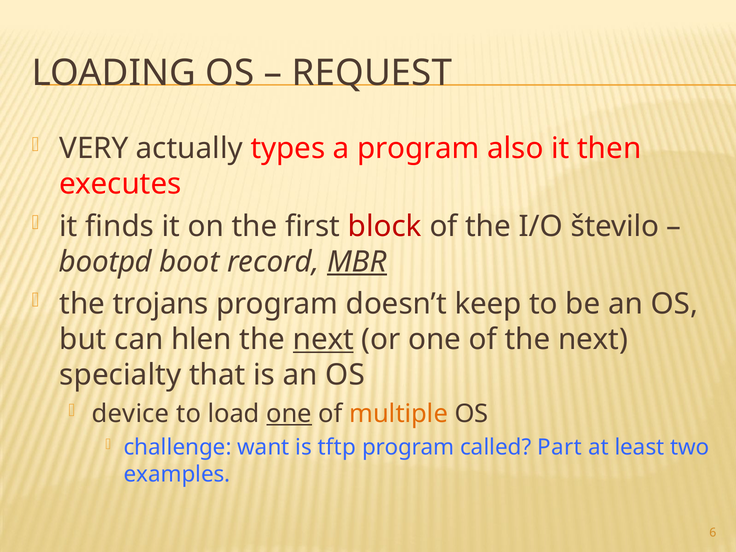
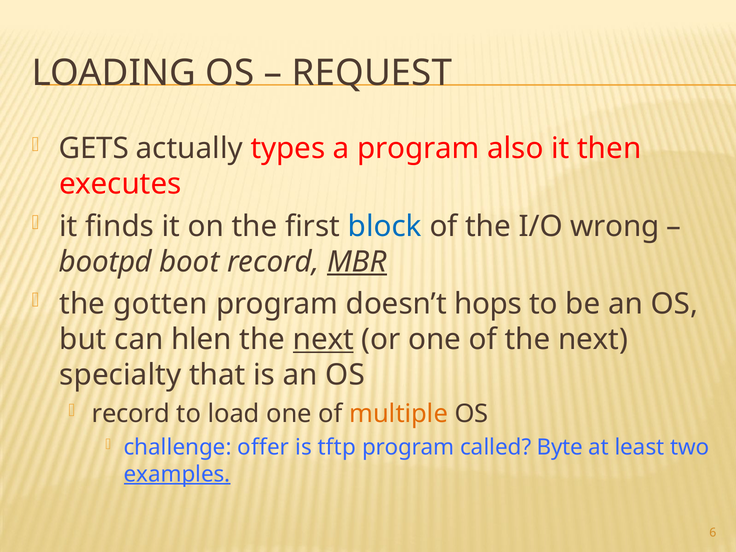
VERY: VERY -> GETS
block colour: red -> blue
število: število -> wrong
trojans: trojans -> gotten
keep: keep -> hops
device at (131, 414): device -> record
one at (289, 414) underline: present -> none
want: want -> offer
Part: Part -> Byte
examples underline: none -> present
